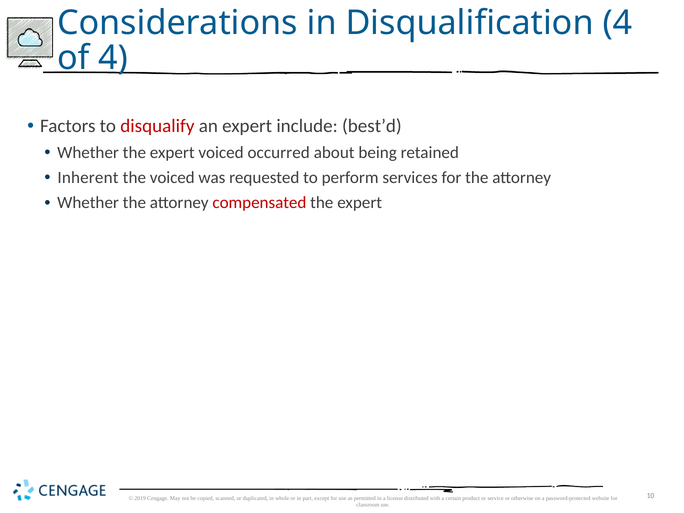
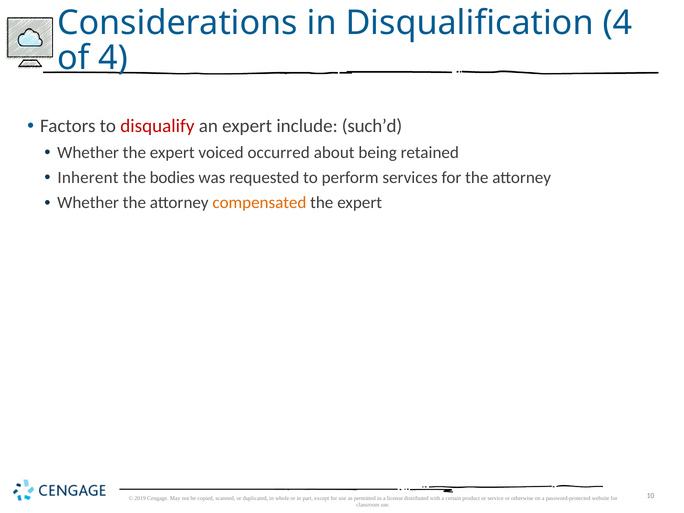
best’d: best’d -> such’d
the voiced: voiced -> bodies
compensated colour: red -> orange
